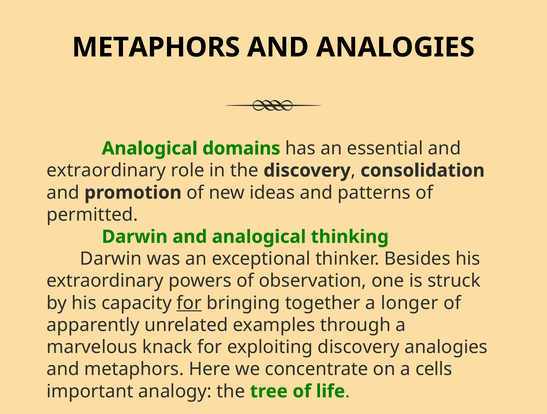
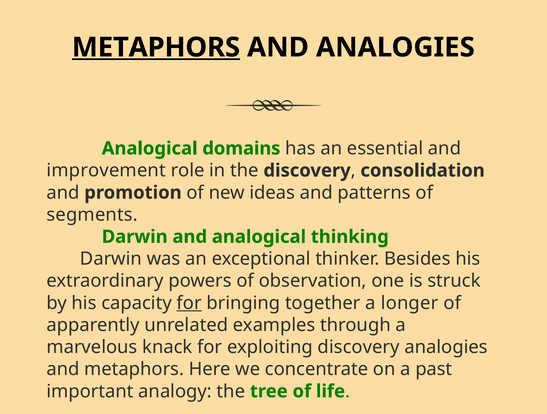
METAPHORS at (156, 47) underline: none -> present
extraordinary at (106, 171): extraordinary -> improvement
permitted: permitted -> segments
cells: cells -> past
